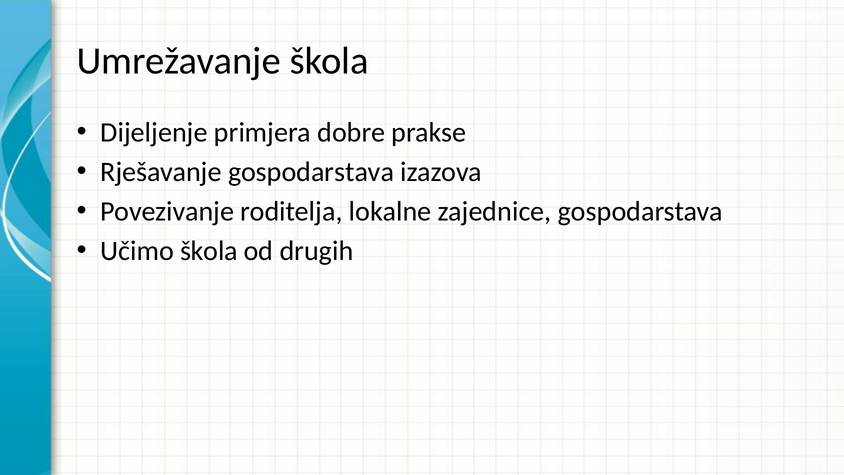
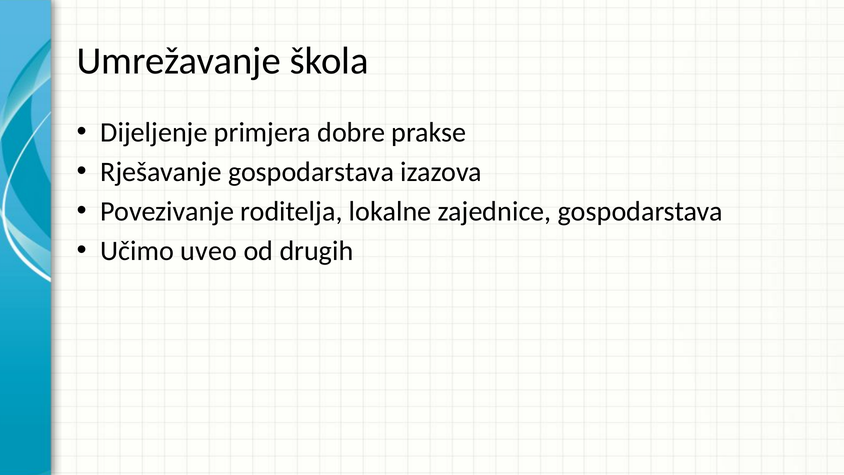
Učimo škola: škola -> uveo
